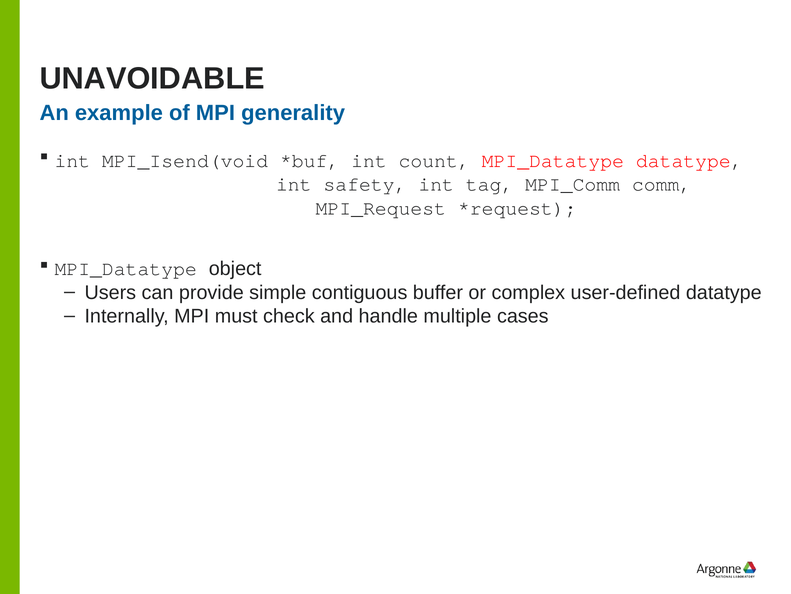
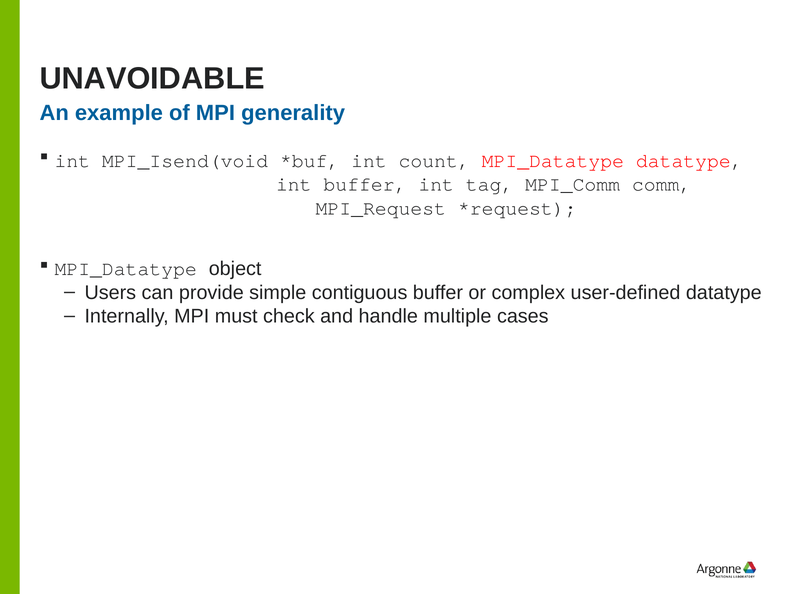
int safety: safety -> buffer
